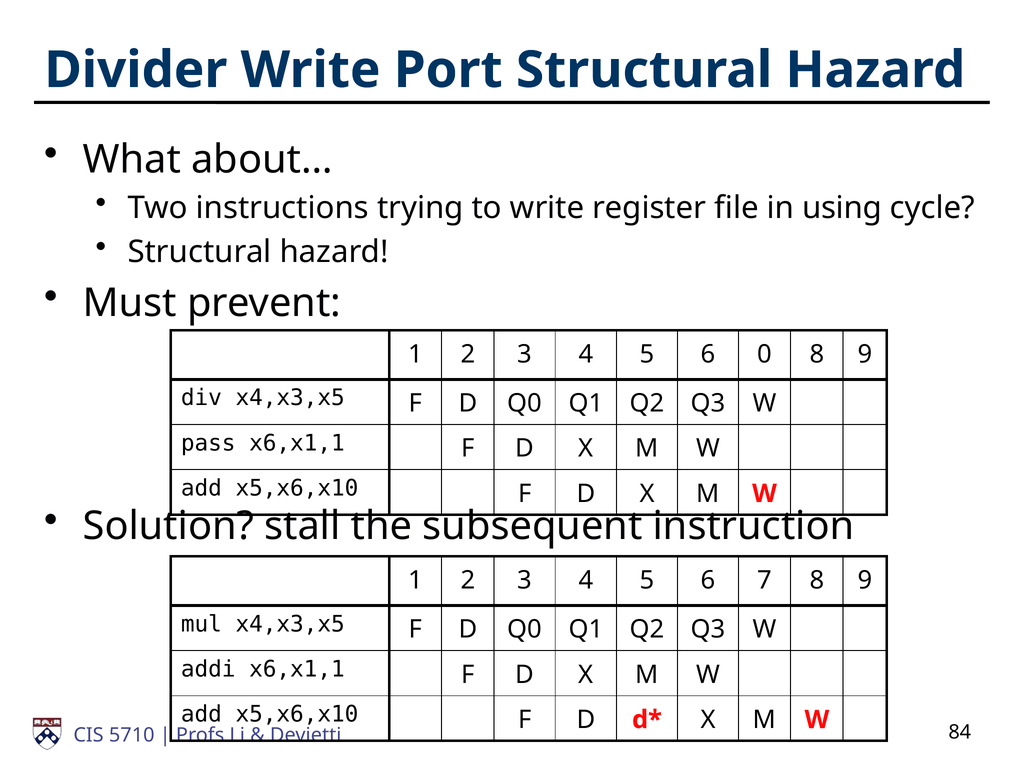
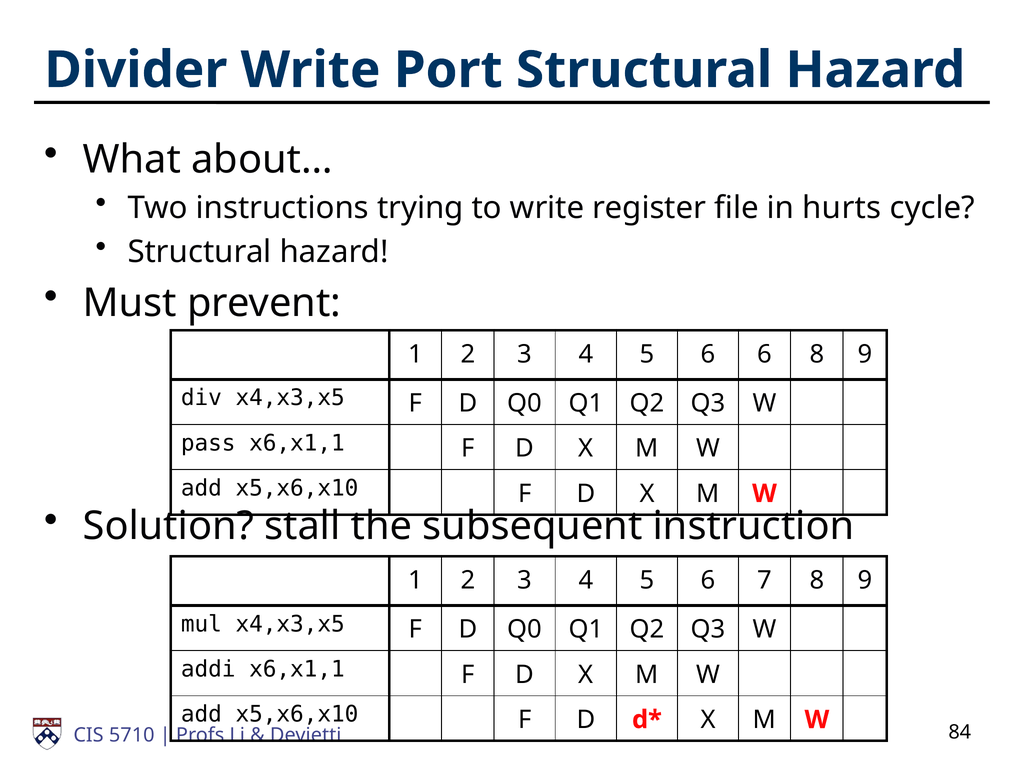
using: using -> hurts
6 0: 0 -> 6
